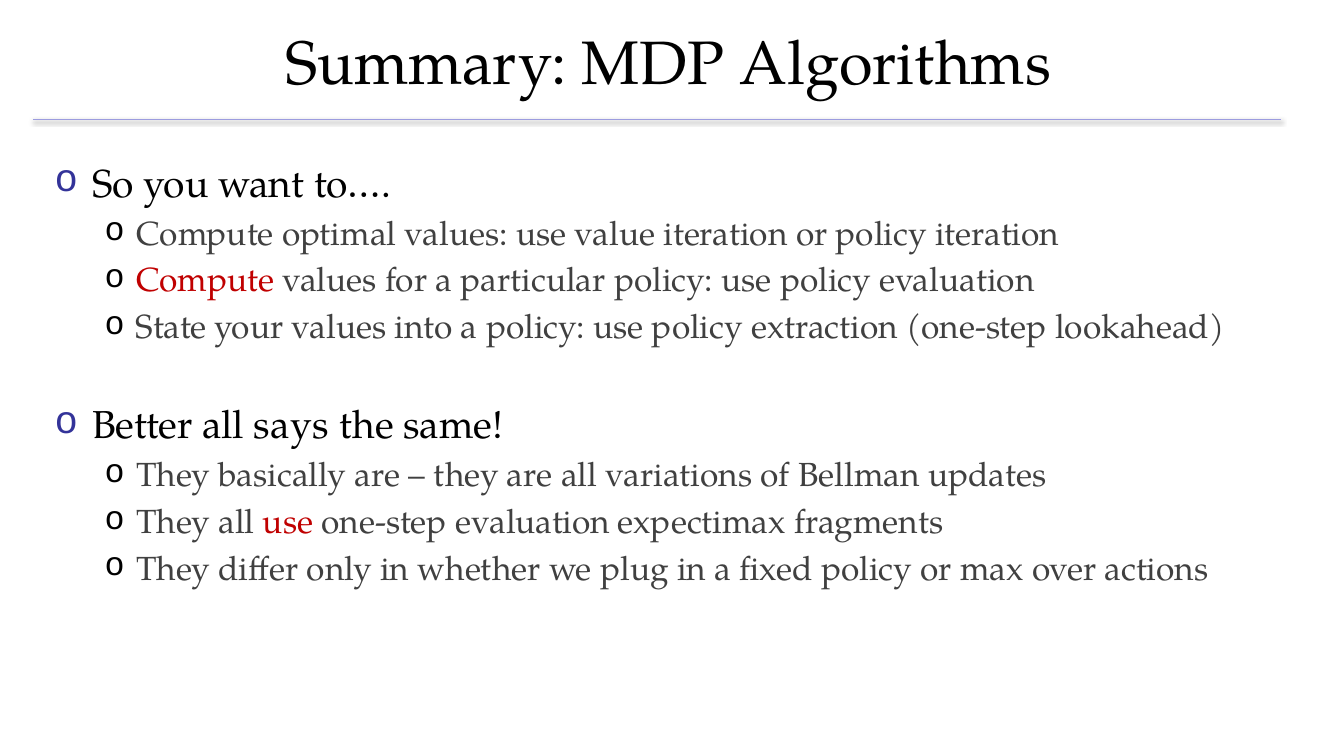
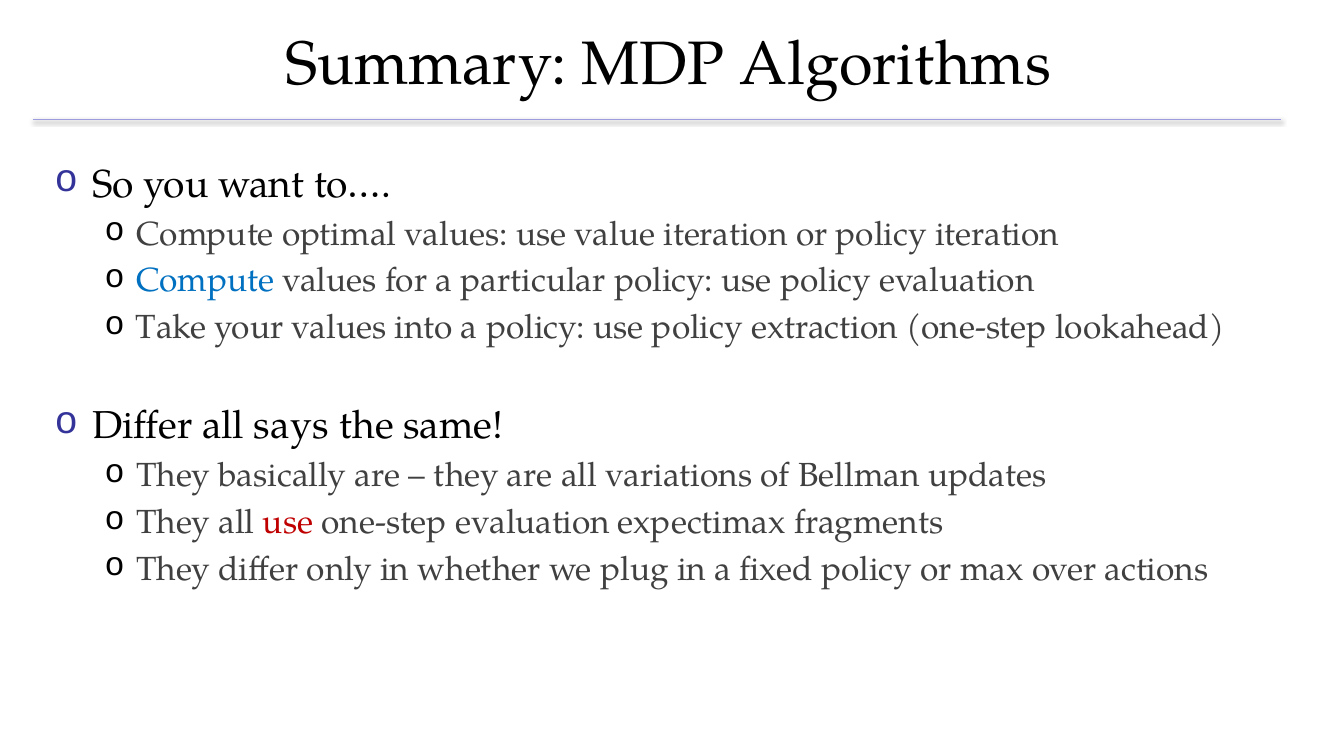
Compute at (205, 281) colour: red -> blue
State: State -> Take
Better at (142, 426): Better -> Differ
